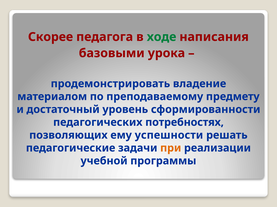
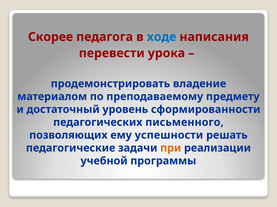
ходе colour: green -> blue
базовыми: базовыми -> перевести
потребностях: потребностях -> письменного
